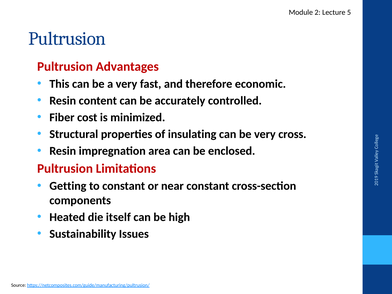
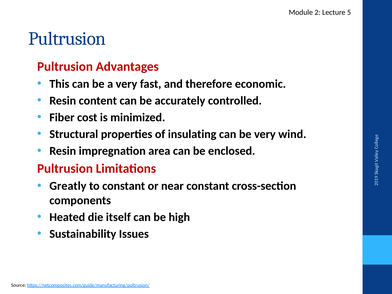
cross: cross -> wind
Getting: Getting -> Greatly
